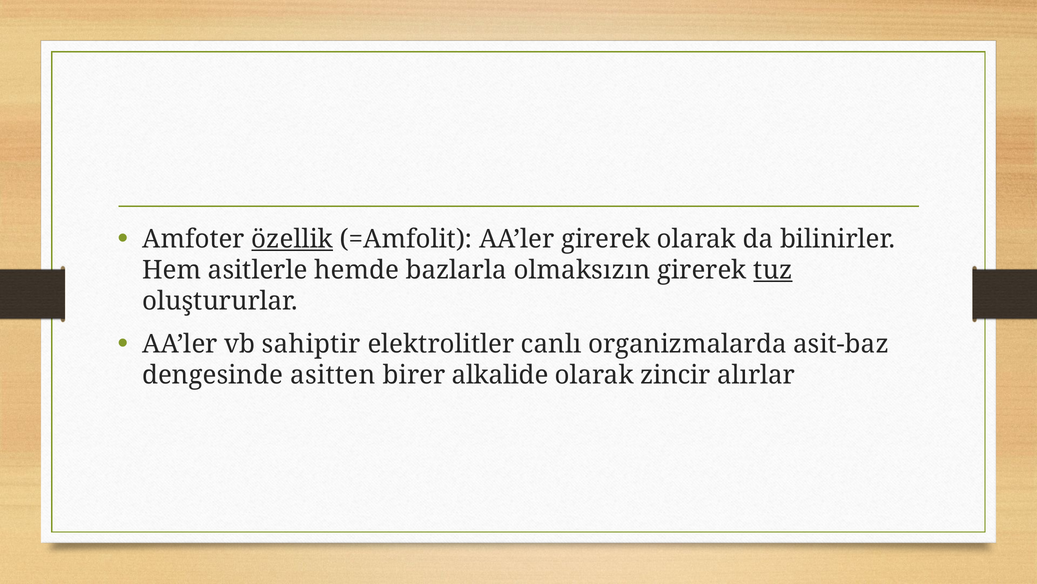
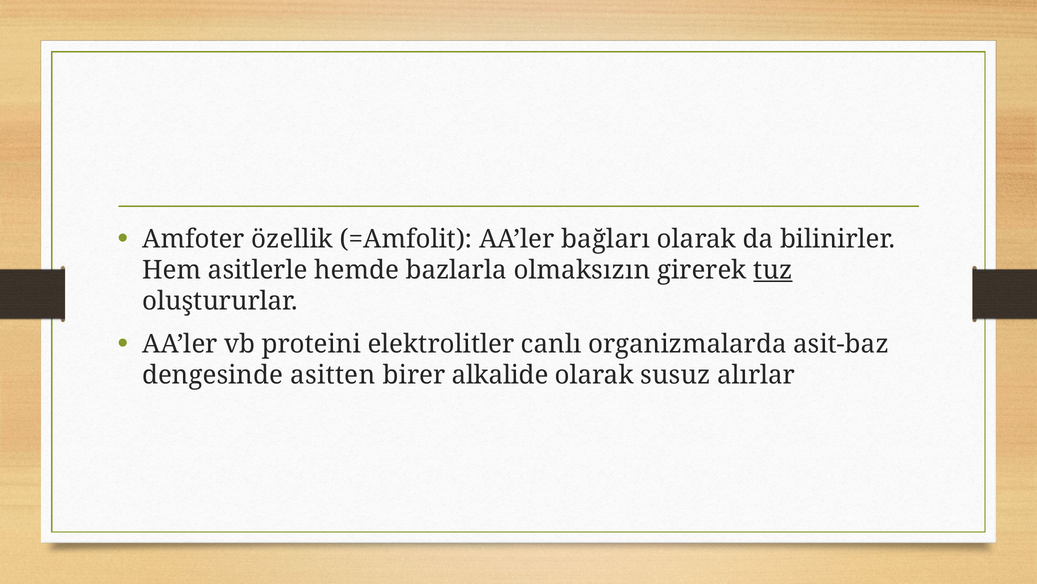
özellik underline: present -> none
AA’ler girerek: girerek -> bağları
sahiptir: sahiptir -> proteini
zincir: zincir -> susuz
